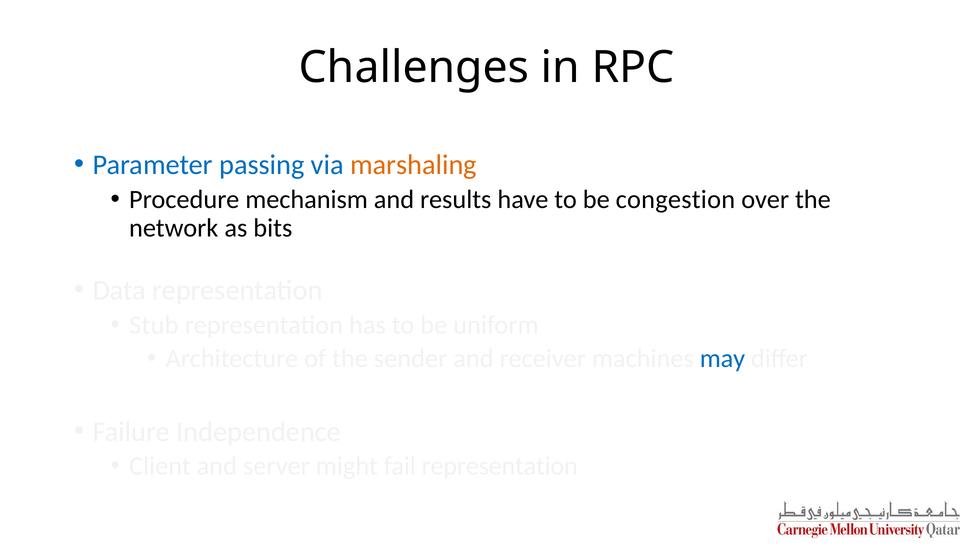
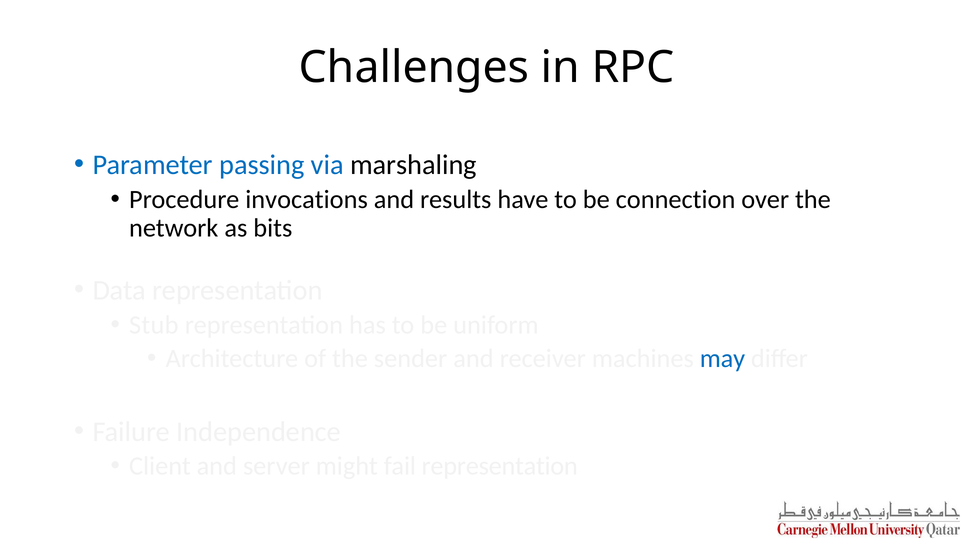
marshaling colour: orange -> black
mechanism: mechanism -> invocations
congestion: congestion -> connection
